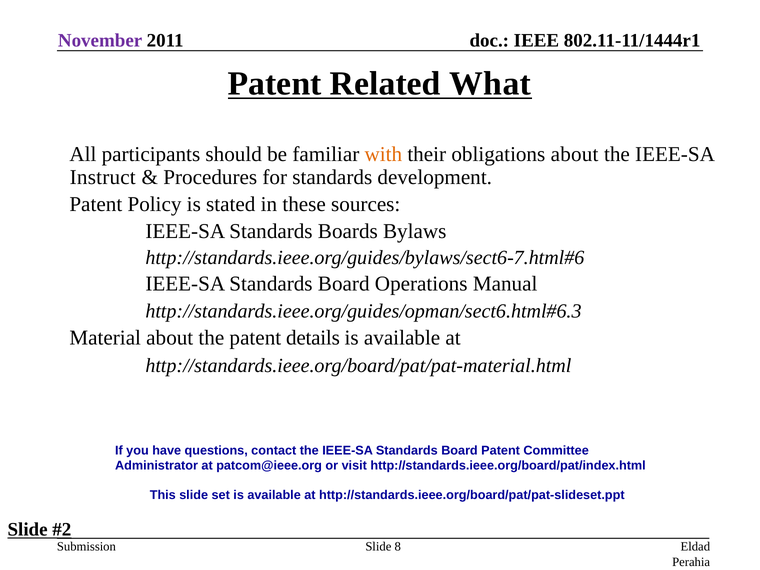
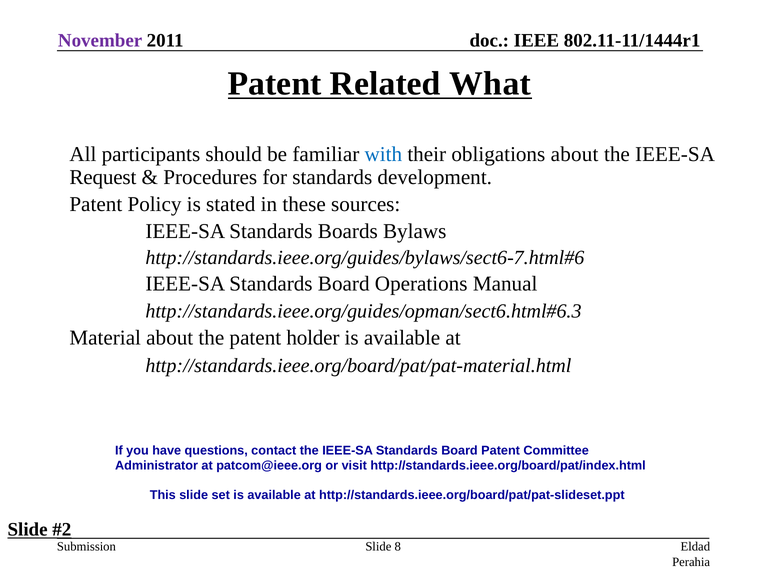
with colour: orange -> blue
Instruct: Instruct -> Request
details: details -> holder
